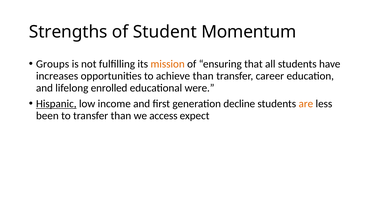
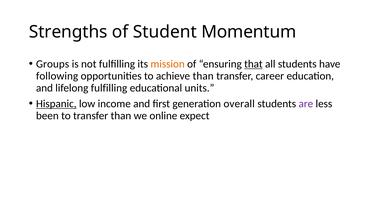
that underline: none -> present
increases: increases -> following
lifelong enrolled: enrolled -> fulfilling
were: were -> units
decline: decline -> overall
are colour: orange -> purple
access: access -> online
